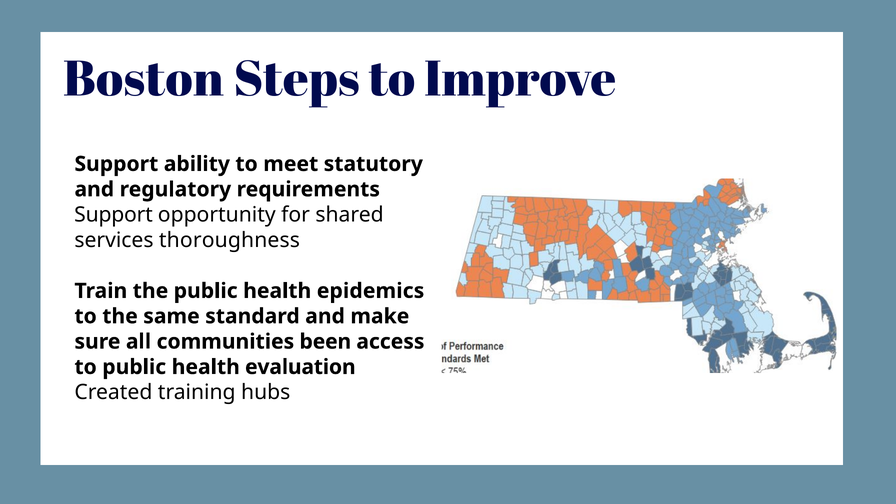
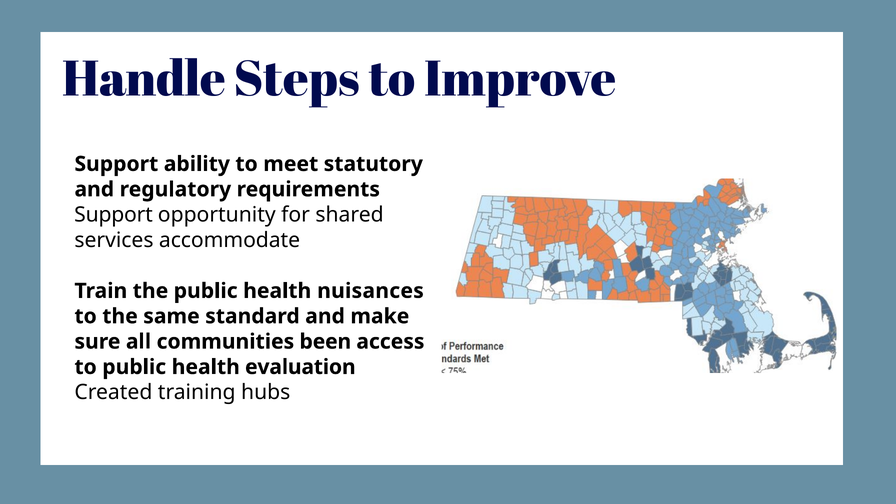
Boston: Boston -> Handle
thoroughness: thoroughness -> accommodate
epidemics: epidemics -> nuisances
